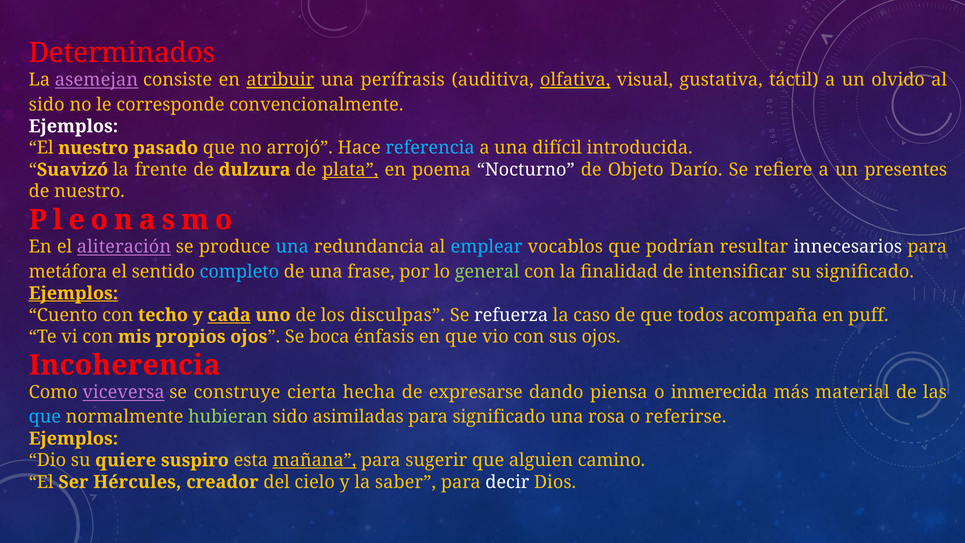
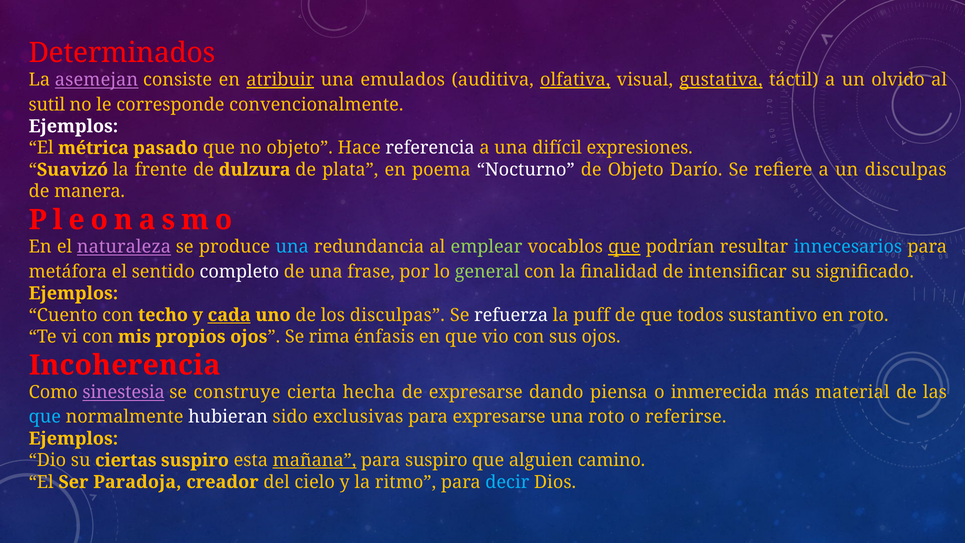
perífrasis: perífrasis -> emulados
gustativa underline: none -> present
sido at (47, 105): sido -> sutil
El nuestro: nuestro -> métrica
no arrojó: arrojó -> objeto
referencia colour: light blue -> white
introducida: introducida -> expresiones
plata underline: present -> none
un presentes: presentes -> disculpas
de nuestro: nuestro -> manera
aliteración: aliteración -> naturaleza
emplear colour: light blue -> light green
que at (624, 247) underline: none -> present
innecesarios colour: white -> light blue
completo colour: light blue -> white
Ejemplos at (73, 293) underline: present -> none
caso: caso -> puff
acompaña: acompaña -> sustantivo
en puff: puff -> roto
boca: boca -> rima
viceversa: viceversa -> sinestesia
hubieran colour: light green -> white
asimiladas: asimiladas -> exclusivas
para significado: significado -> expresarse
una rosa: rosa -> roto
quiere: quiere -> ciertas
para sugerir: sugerir -> suspiro
Hércules: Hércules -> Paradoja
saber: saber -> ritmo
decir colour: white -> light blue
